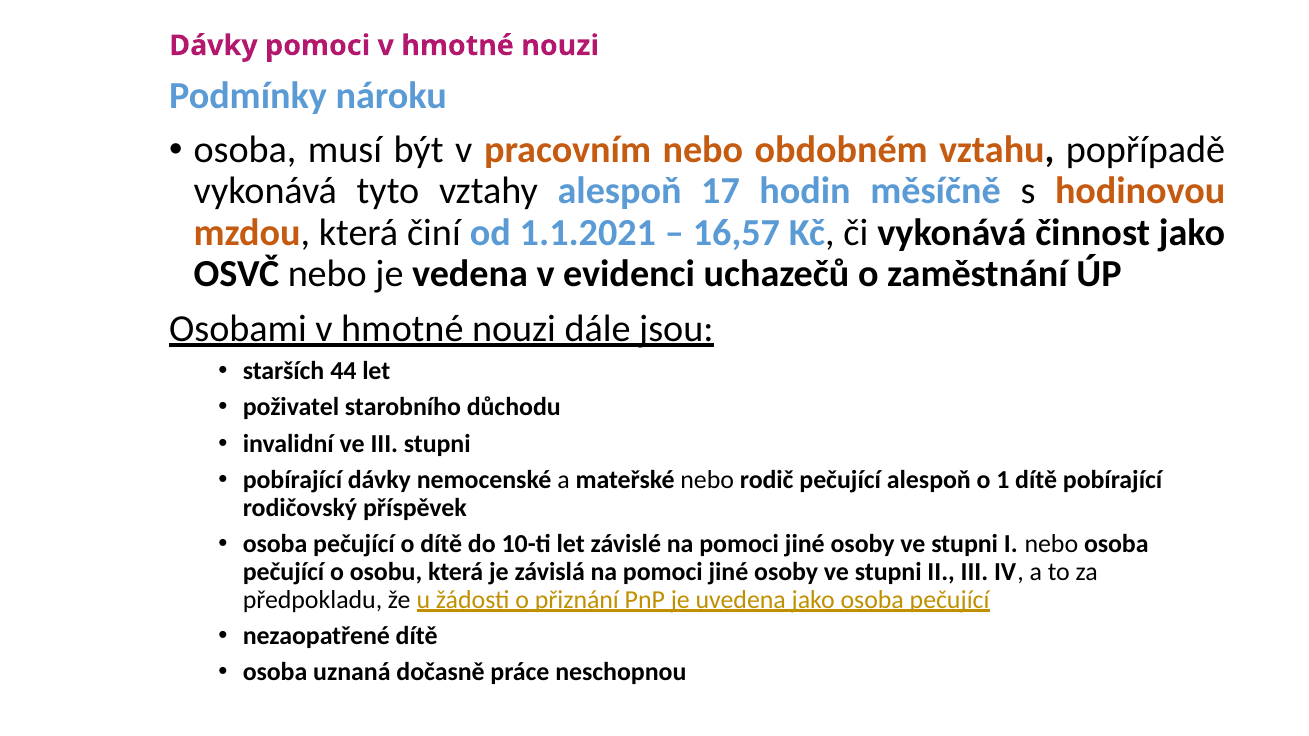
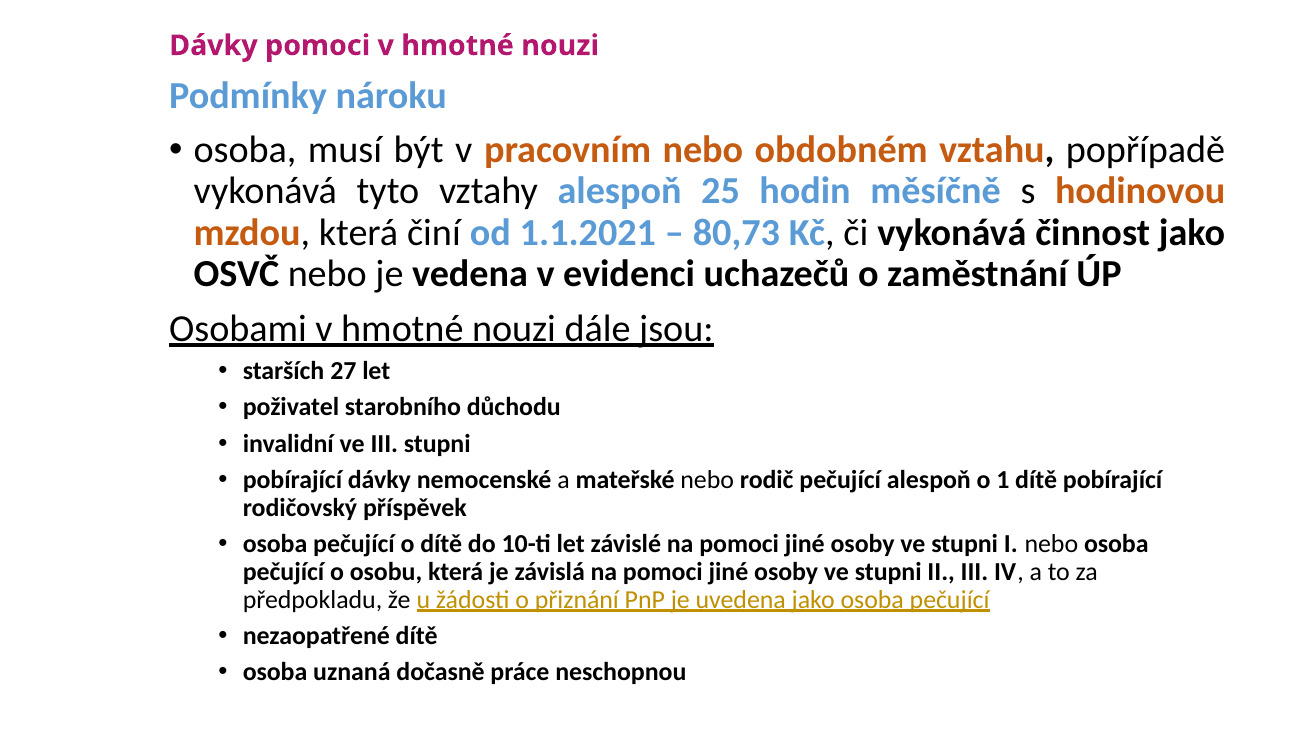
17: 17 -> 25
16,57: 16,57 -> 80,73
44: 44 -> 27
